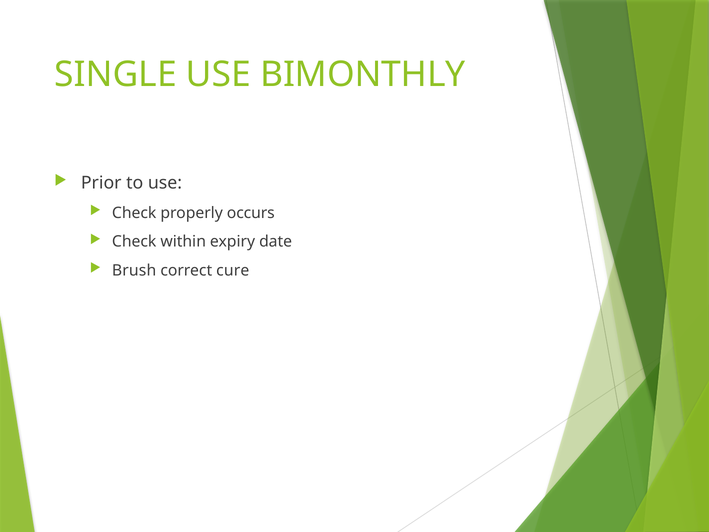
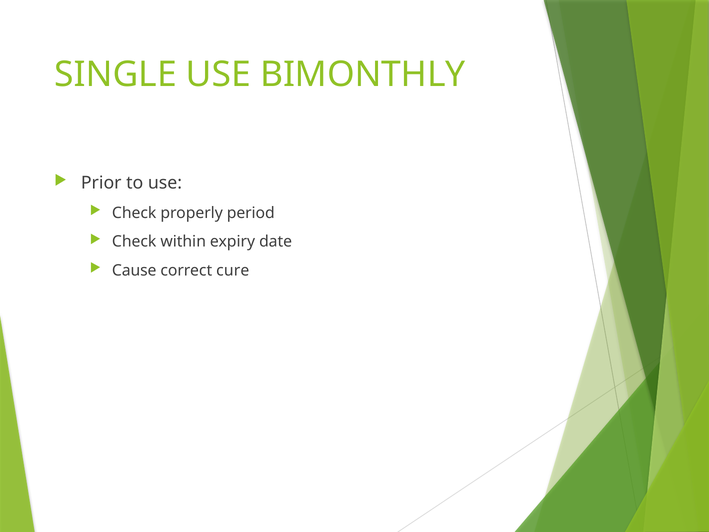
occurs: occurs -> period
Brush: Brush -> Cause
